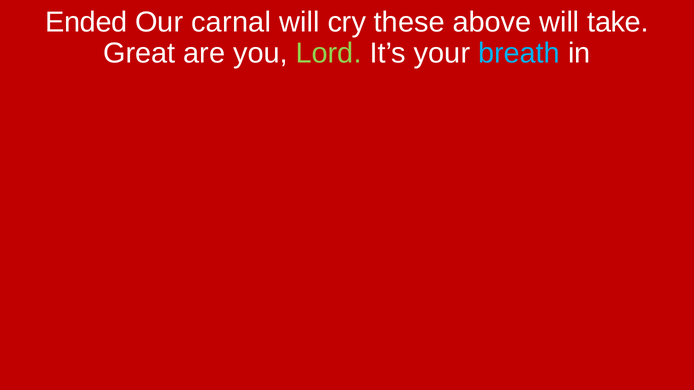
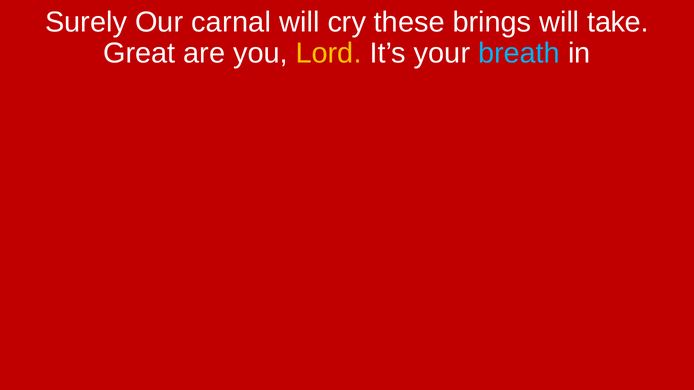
Ended: Ended -> Surely
above: above -> brings
Lord colour: light green -> yellow
